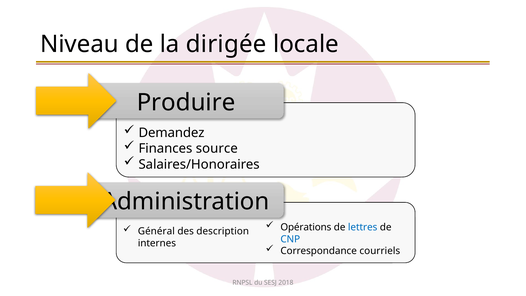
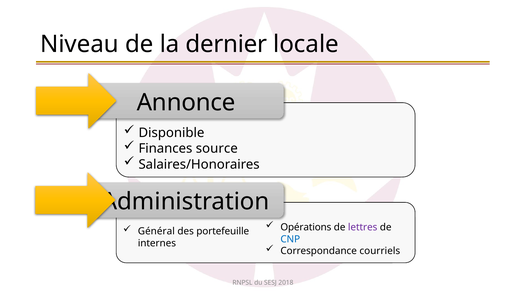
dirigée: dirigée -> dernier
Produire: Produire -> Annonce
Demandez: Demandez -> Disponible
lettres colour: blue -> purple
description: description -> portefeuille
